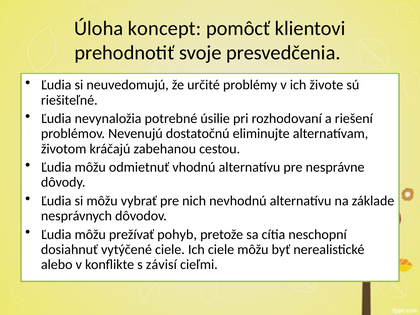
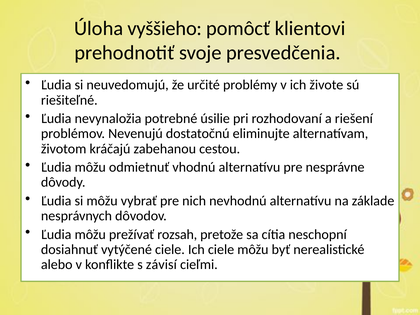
koncept: koncept -> vyššieho
pohyb: pohyb -> rozsah
